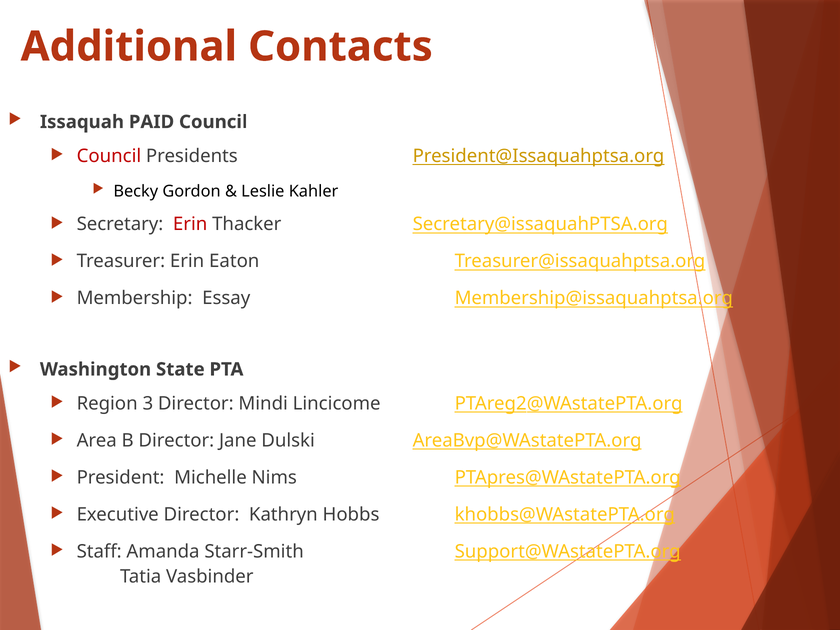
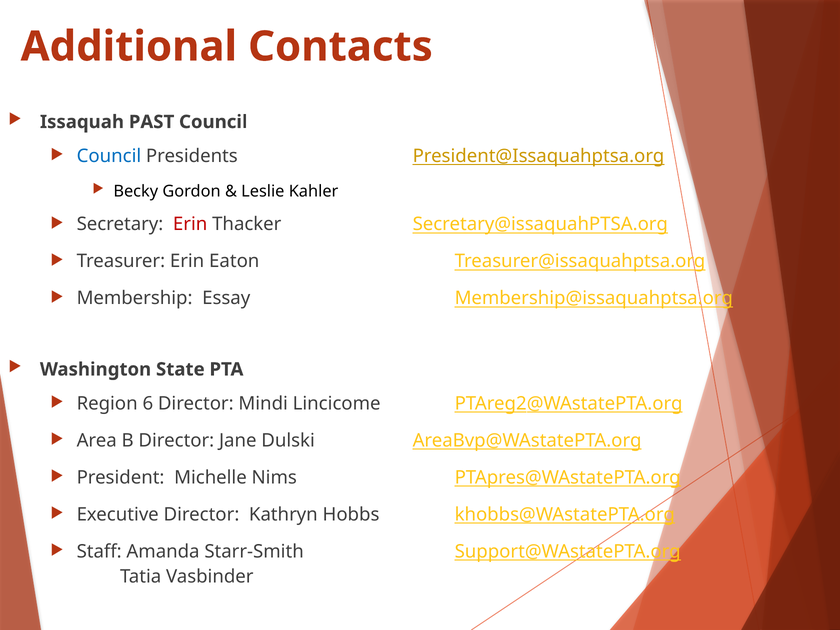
PAID: PAID -> PAST
Council at (109, 156) colour: red -> blue
3: 3 -> 6
